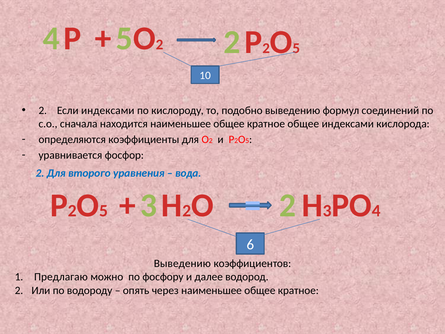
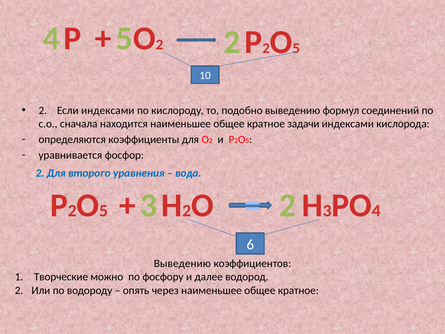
кратное общее: общее -> задачи
Предлагаю: Предлагаю -> Творческие
